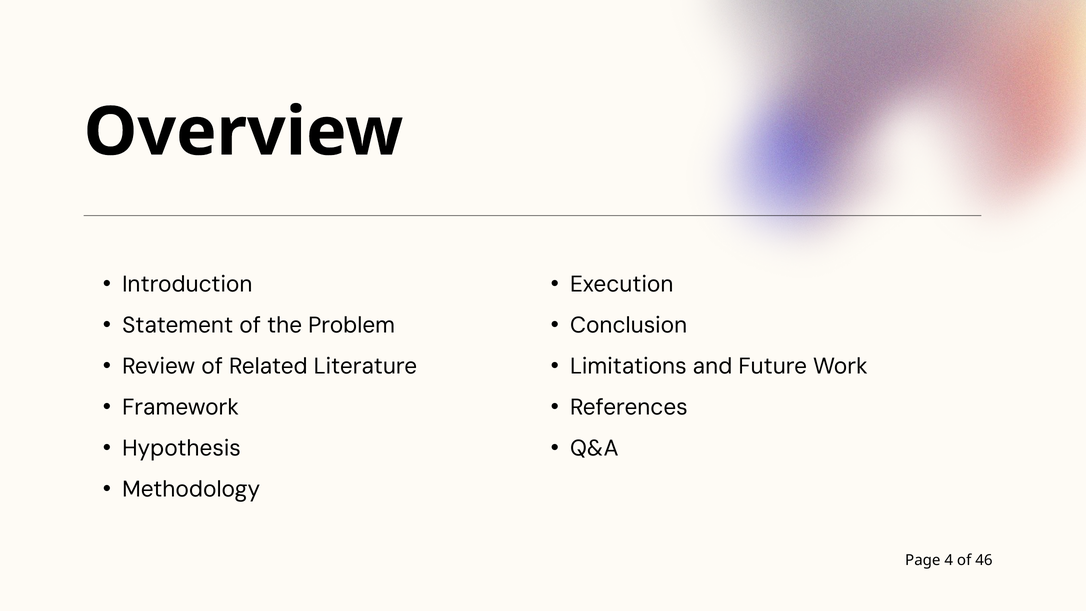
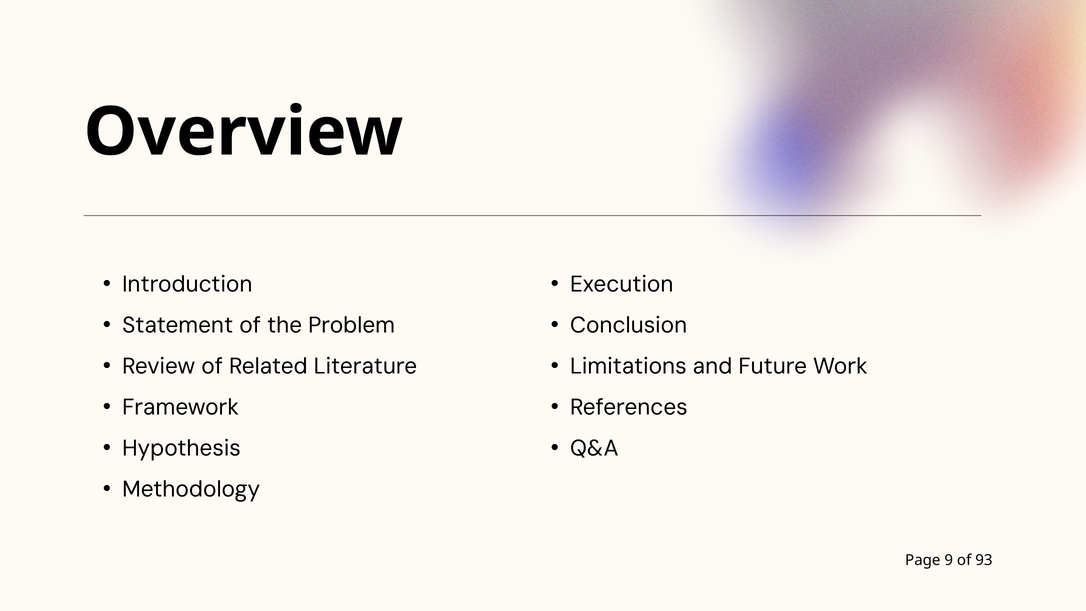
4: 4 -> 9
46: 46 -> 93
